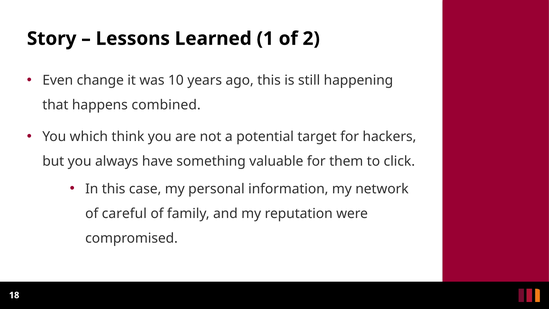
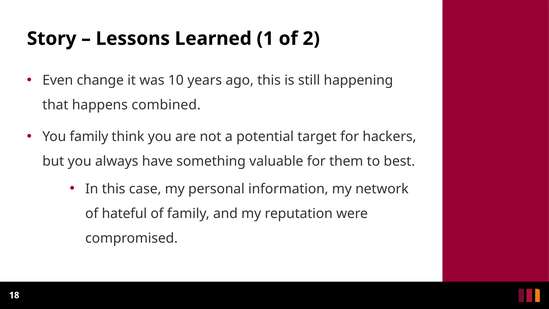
You which: which -> family
click: click -> best
careful: careful -> hateful
